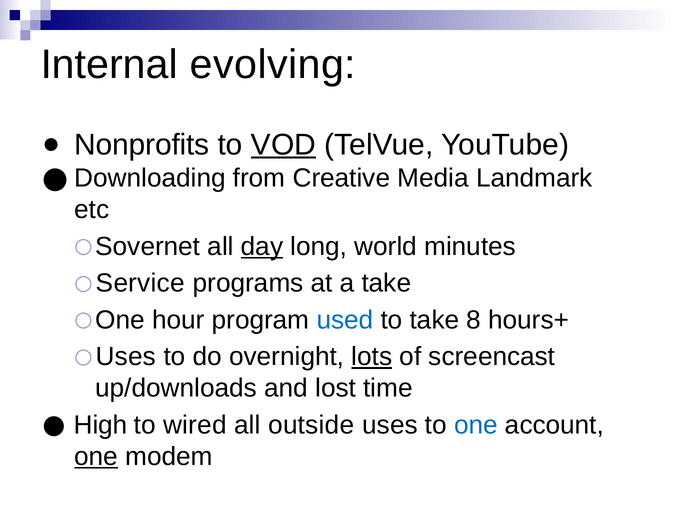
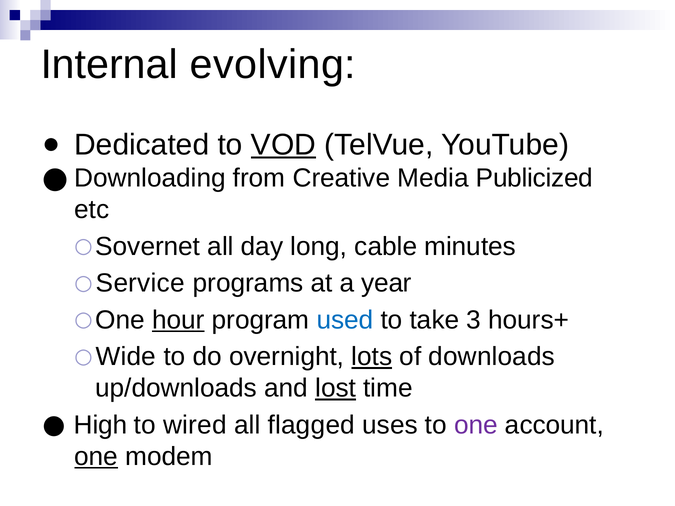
Nonprofits: Nonprofits -> Dedicated
Landmark: Landmark -> Publicized
day underline: present -> none
world: world -> cable
a take: take -> year
hour underline: none -> present
8: 8 -> 3
Uses at (126, 357): Uses -> Wide
screencast: screencast -> downloads
lost underline: none -> present
outside: outside -> flagged
one at (476, 425) colour: blue -> purple
